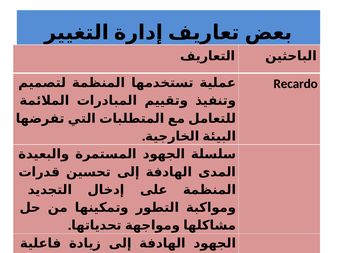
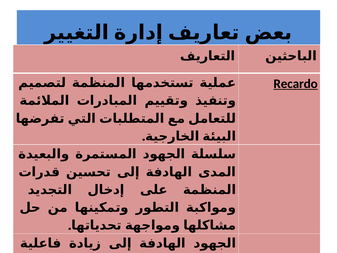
Recardo underline: none -> present
